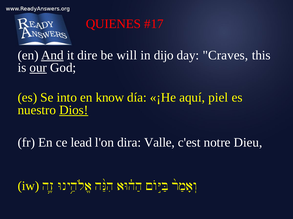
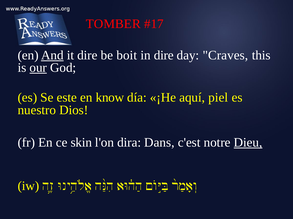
QUIENES: QUIENES -> TOMBER
will: will -> boit
in dijo: dijo -> dire
into: into -> este
Dios underline: present -> none
lead: lead -> skin
Valle: Valle -> Dans
Dieu underline: none -> present
